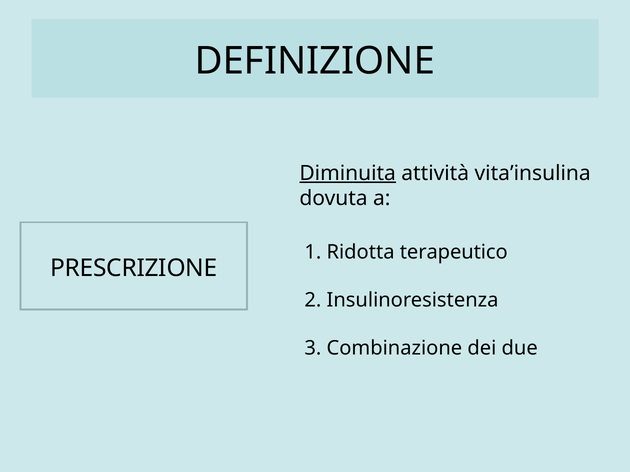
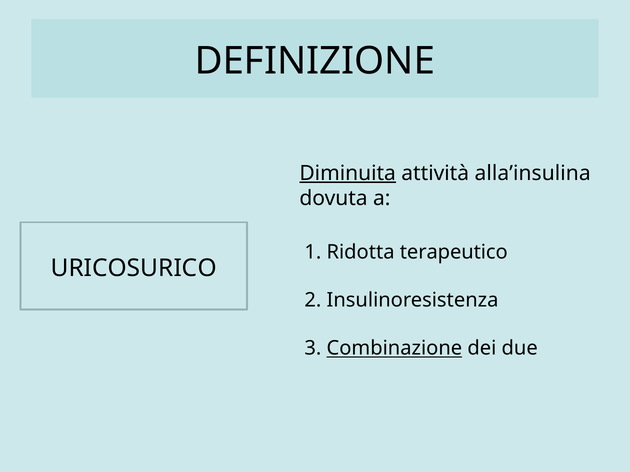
vita’insulina: vita’insulina -> alla’insulina
PRESCRIZIONE: PRESCRIZIONE -> URICOSURICO
Combinazione underline: none -> present
